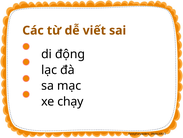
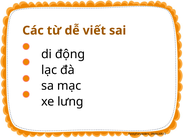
chạy: chạy -> lưng
